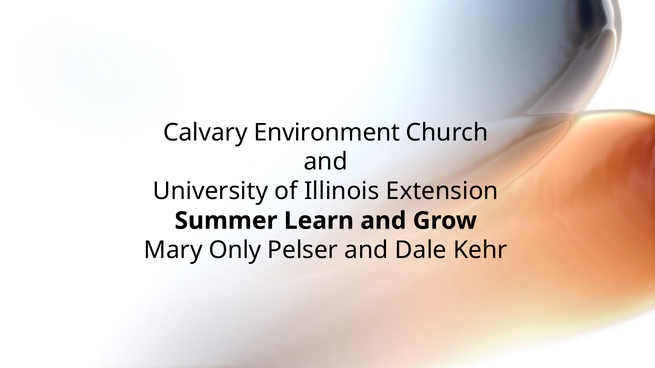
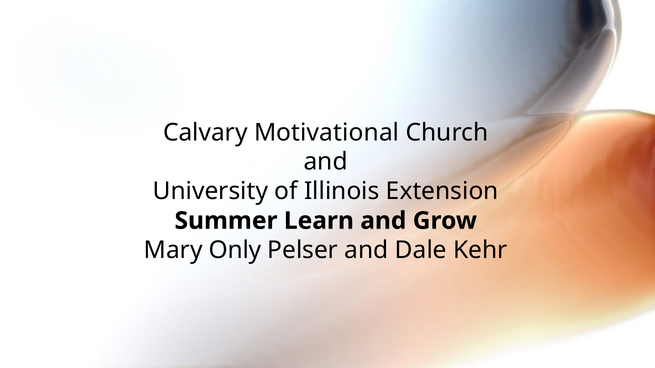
Environment: Environment -> Motivational
